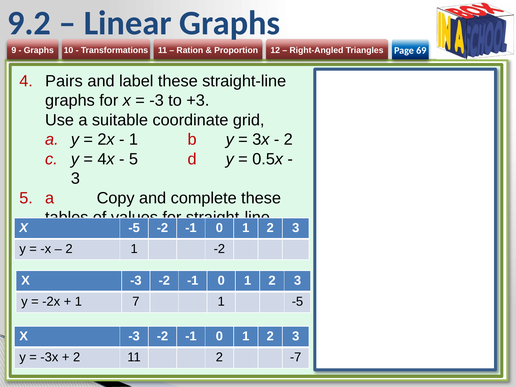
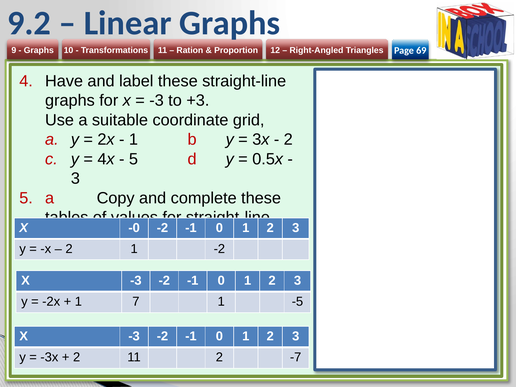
Pairs: Pairs -> Have
X -5: -5 -> -0
